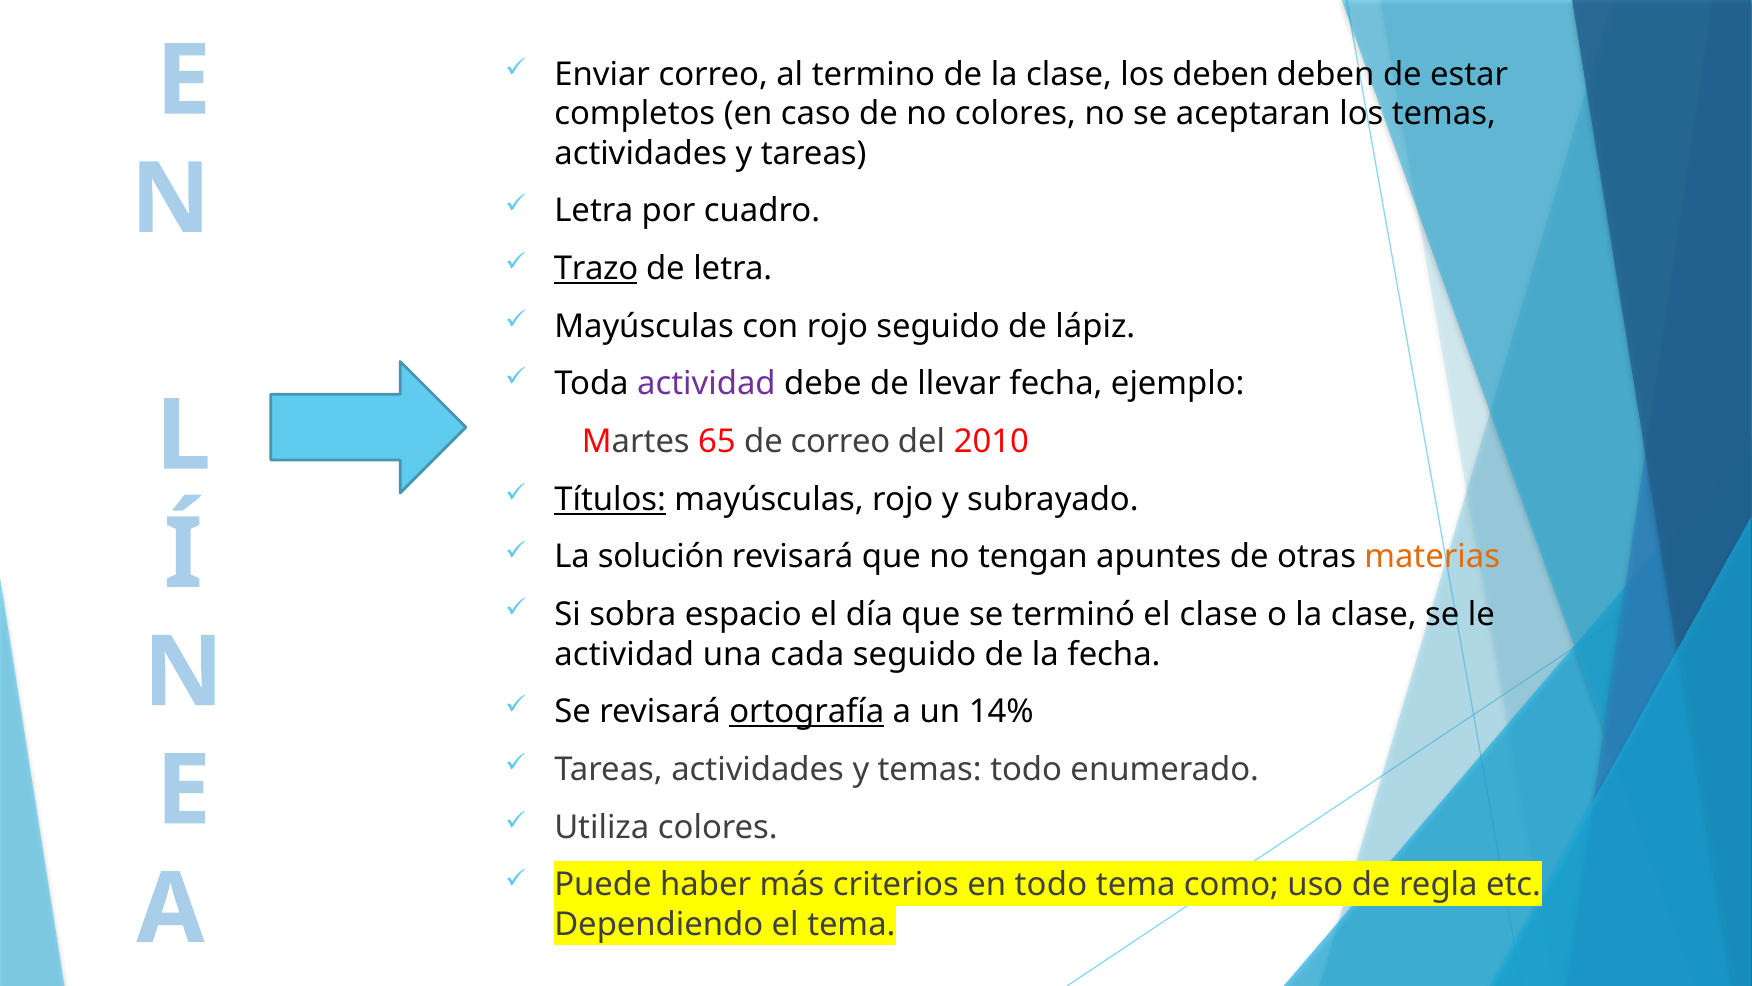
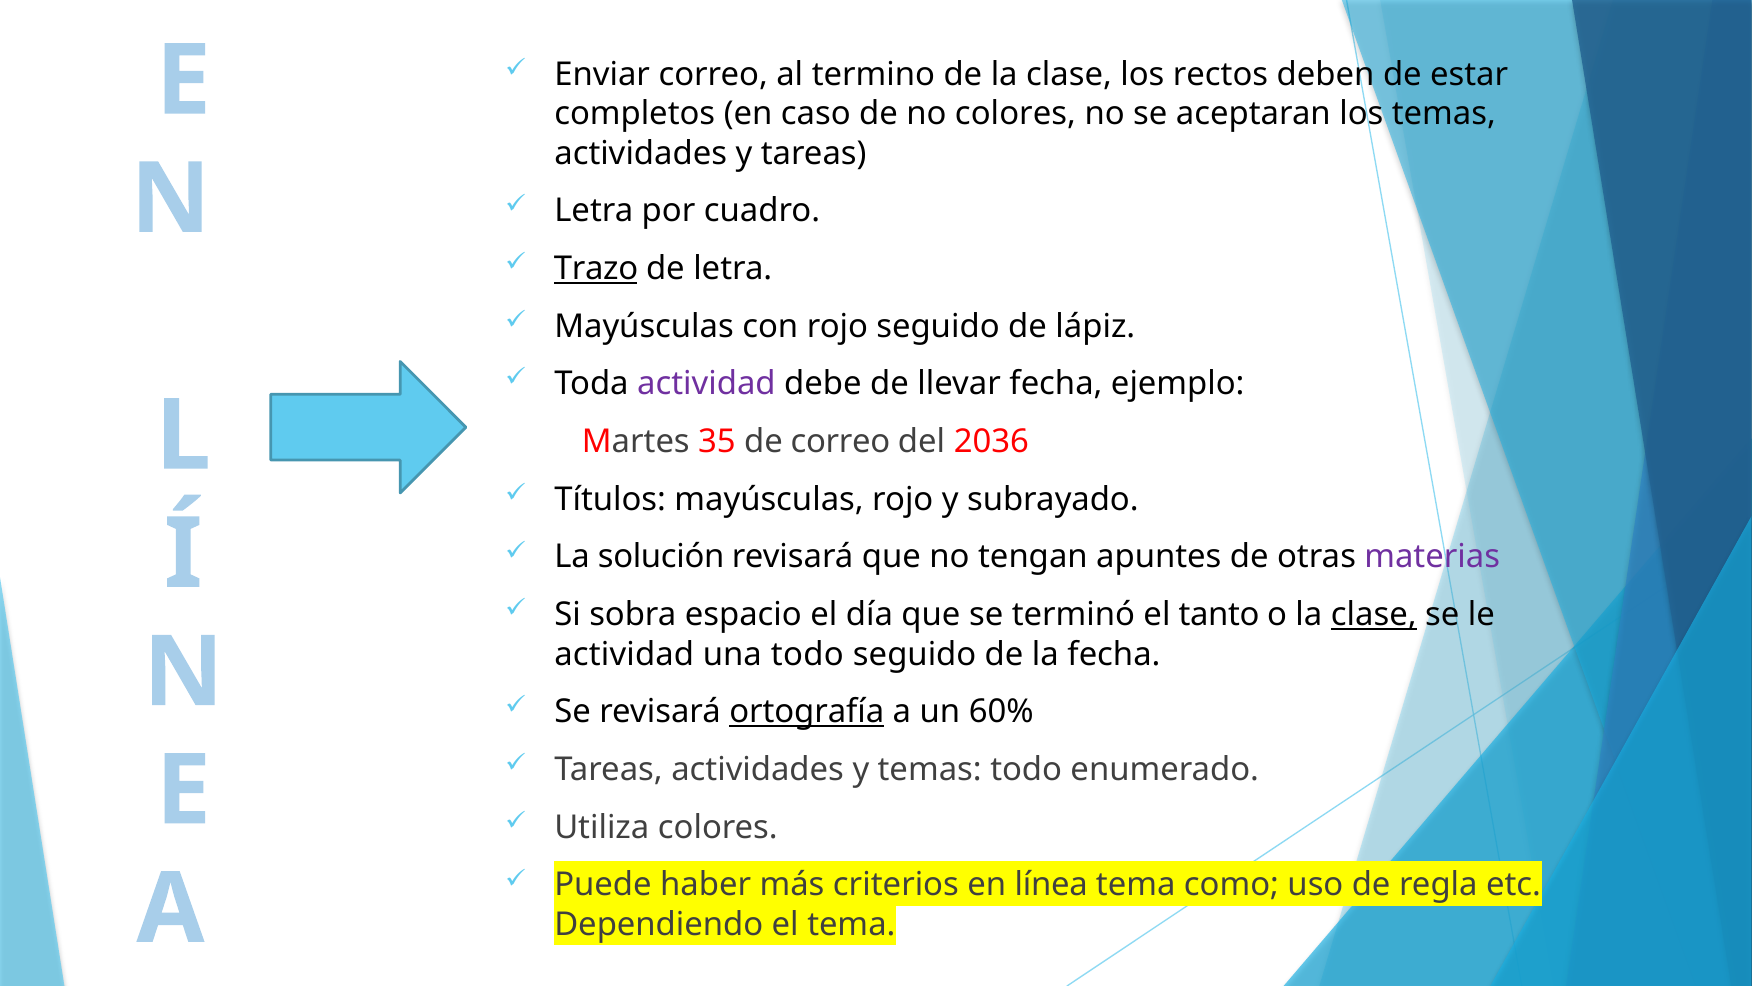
los deben: deben -> rectos
65: 65 -> 35
2010: 2010 -> 2036
Títulos underline: present -> none
materias colour: orange -> purple
el clase: clase -> tanto
clase at (1374, 615) underline: none -> present
una cada: cada -> todo
14%: 14% -> 60%
en todo: todo -> línea
